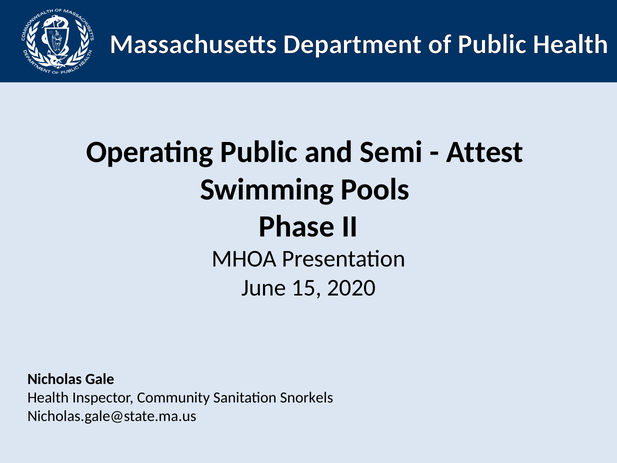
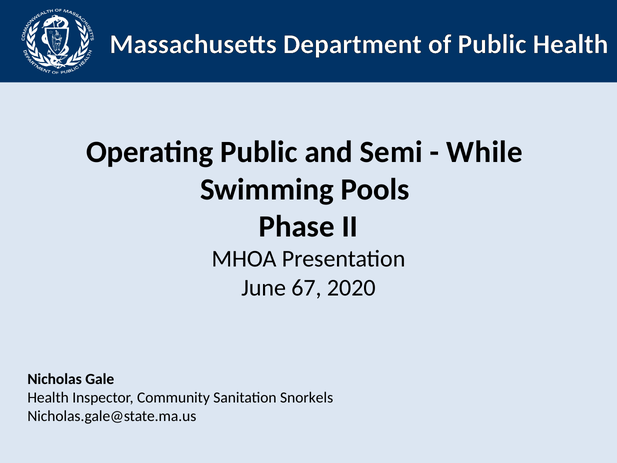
Attest: Attest -> While
15: 15 -> 67
